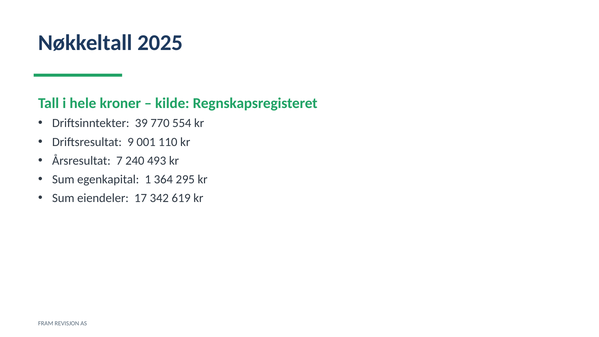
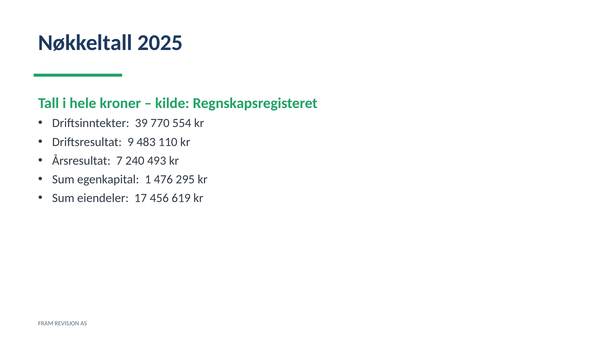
001: 001 -> 483
364: 364 -> 476
342: 342 -> 456
